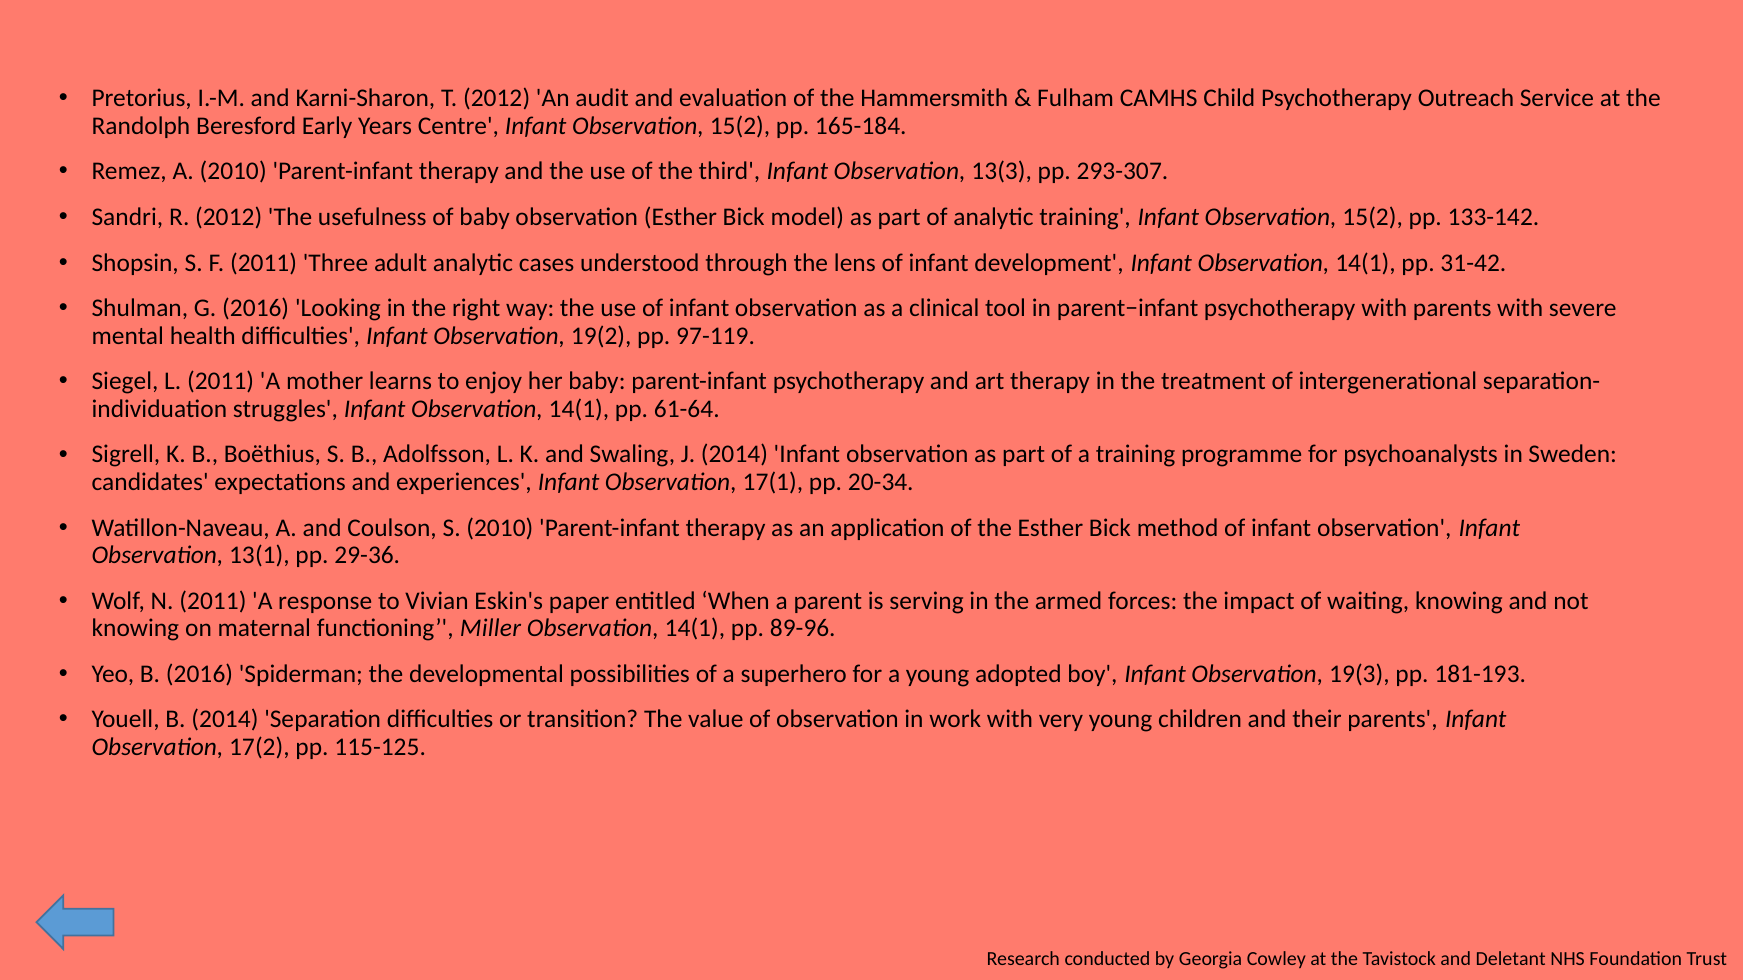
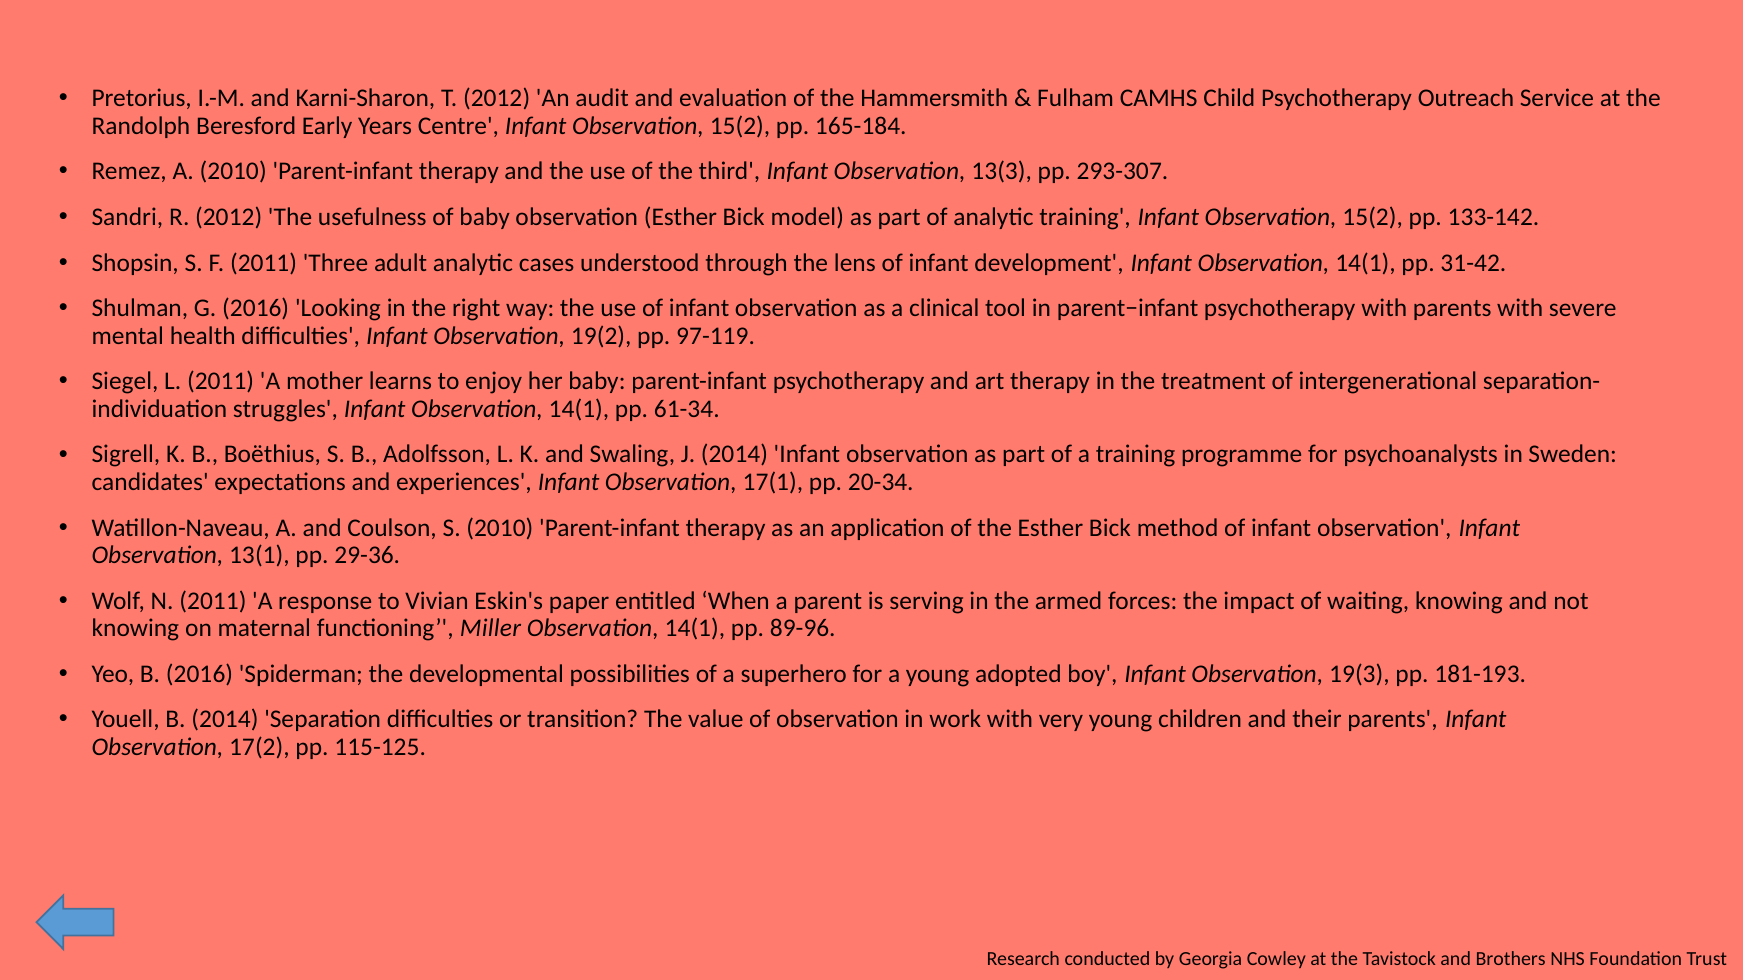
61-64: 61-64 -> 61-34
Deletant: Deletant -> Brothers
